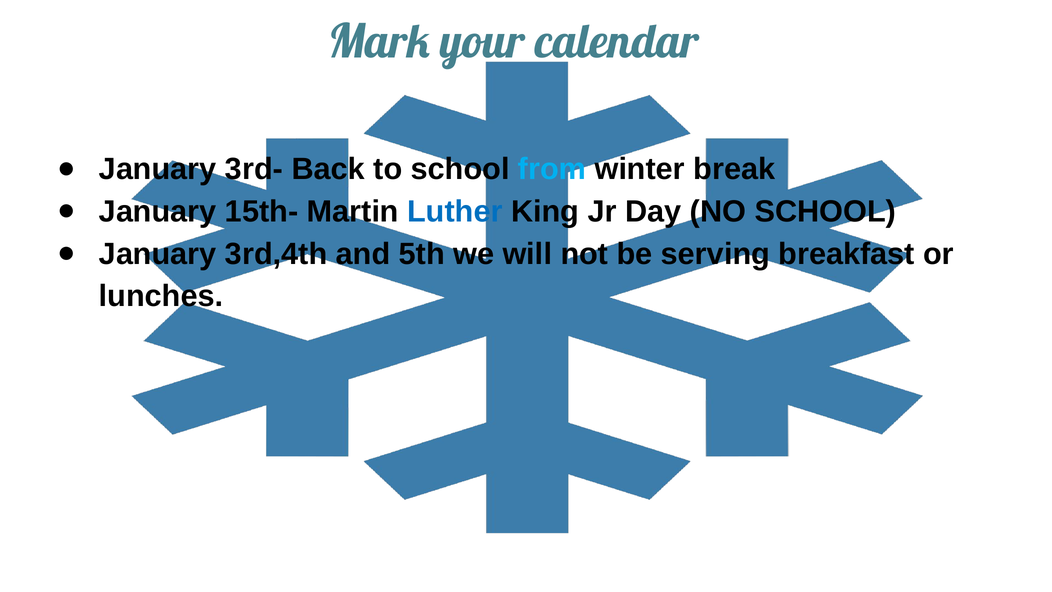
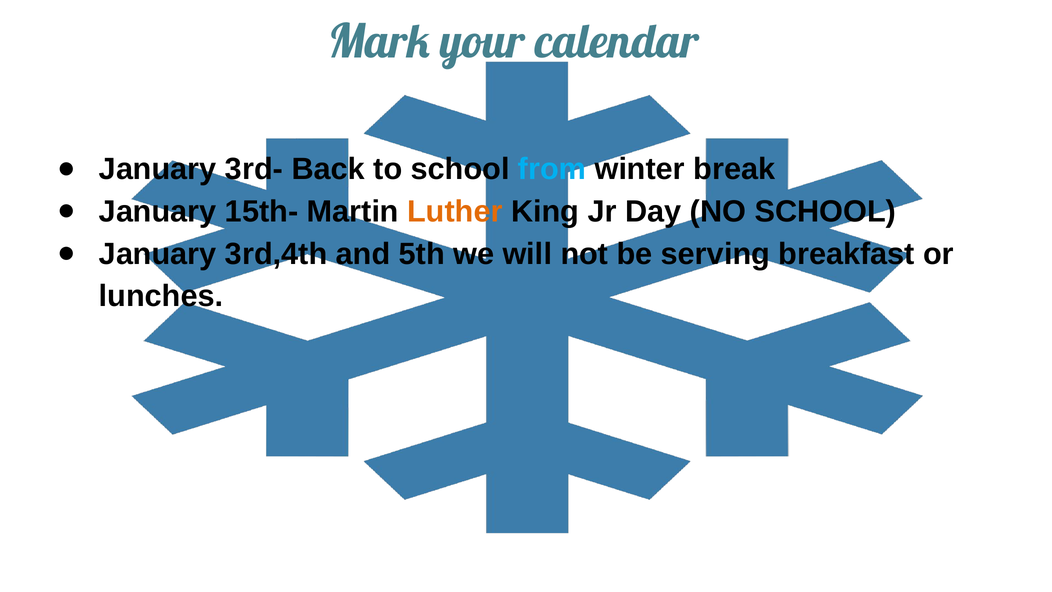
Luther colour: blue -> orange
